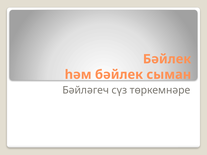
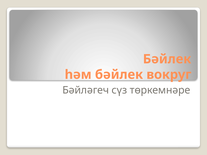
сыман: сыман -> вокруг
